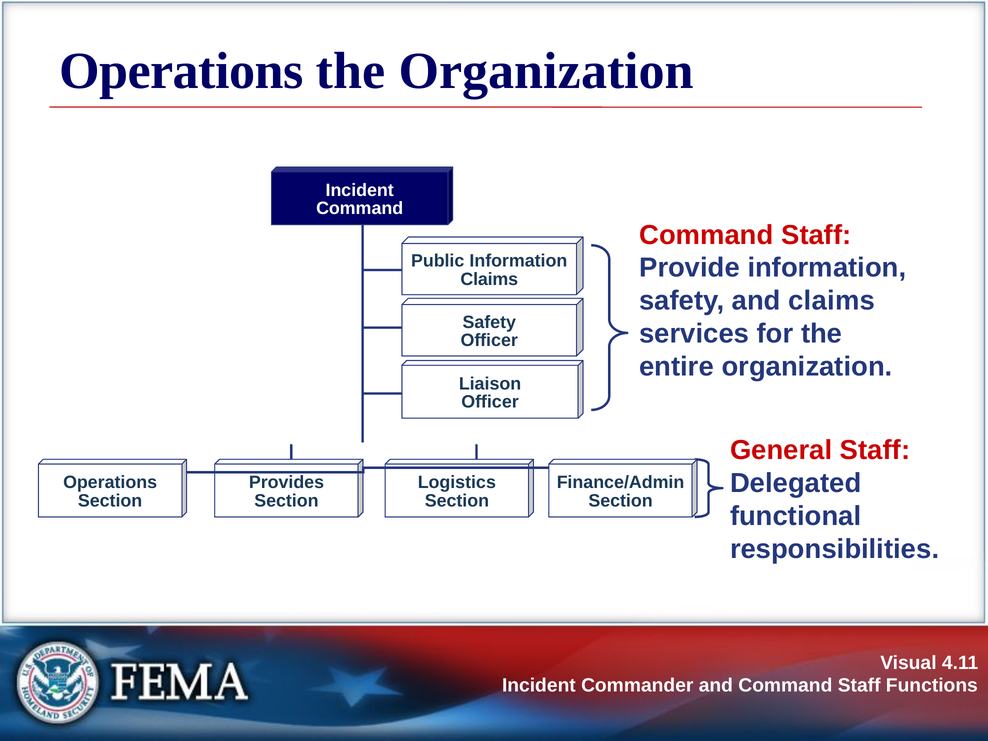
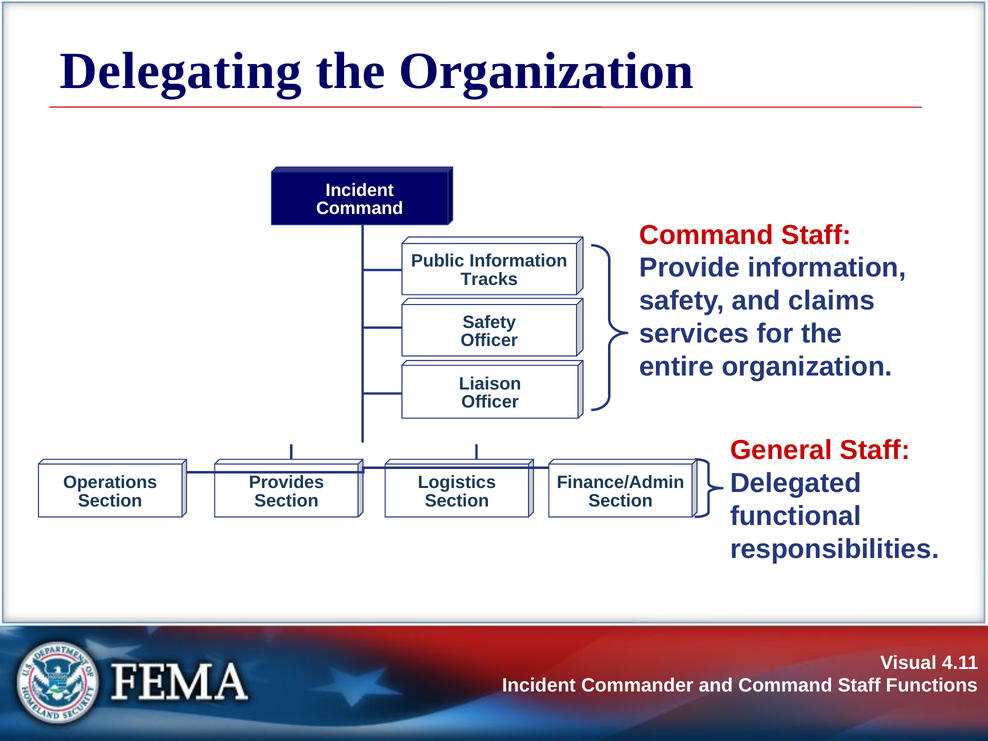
Operations at (181, 71): Operations -> Delegating
Claims at (489, 279): Claims -> Tracks
